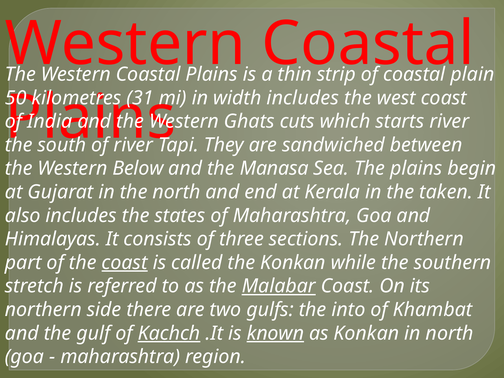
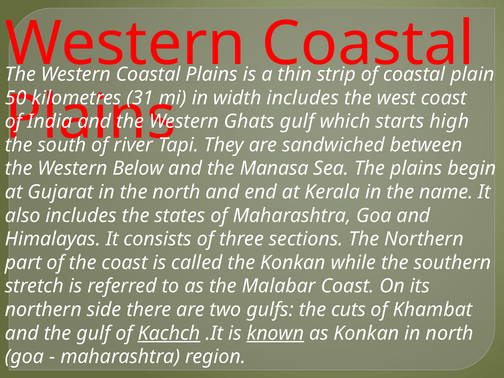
Ghats cuts: cuts -> gulf
starts river: river -> high
taken: taken -> name
coast at (125, 263) underline: present -> none
Malabar underline: present -> none
into: into -> cuts
